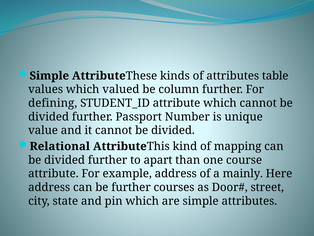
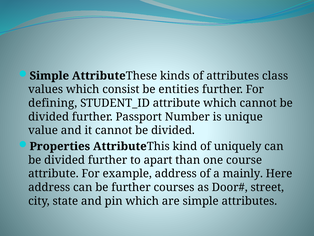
table: table -> class
valued: valued -> consist
column: column -> entities
Relational: Relational -> Properties
mapping: mapping -> uniquely
